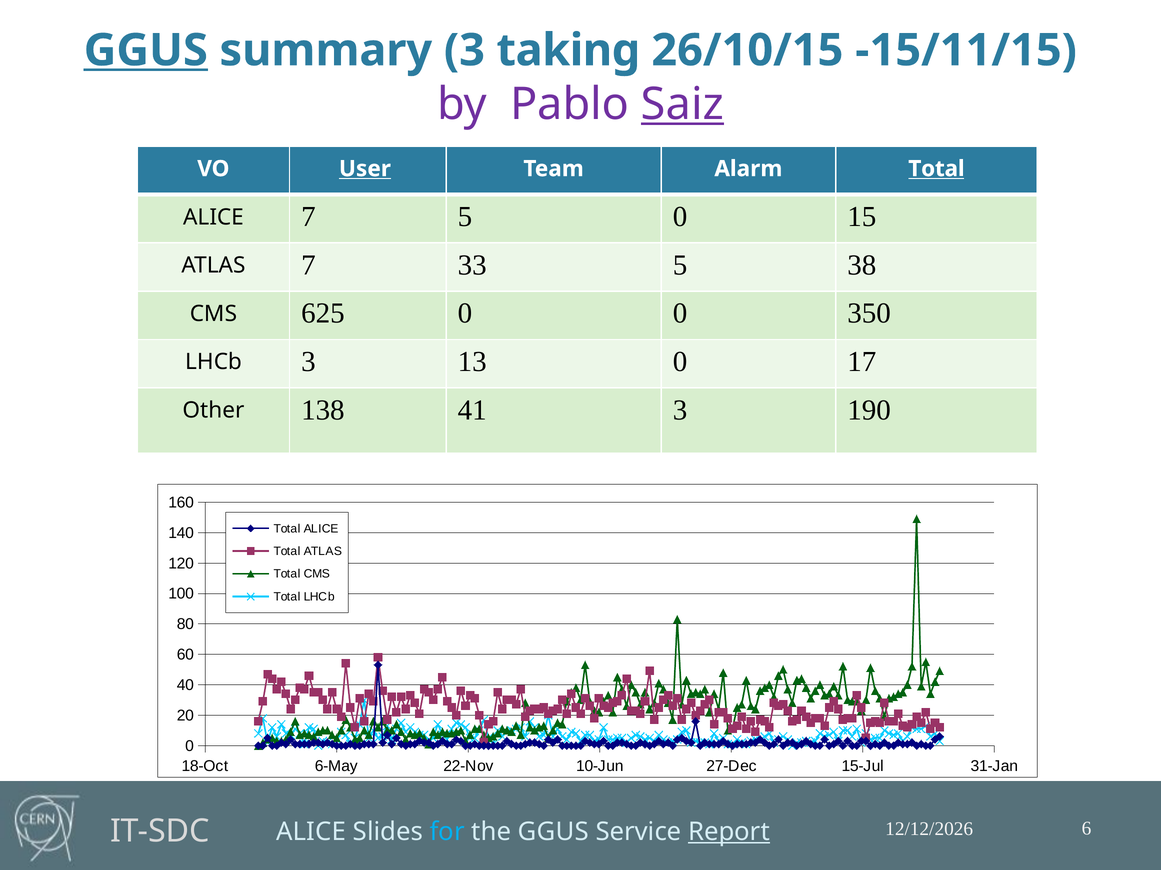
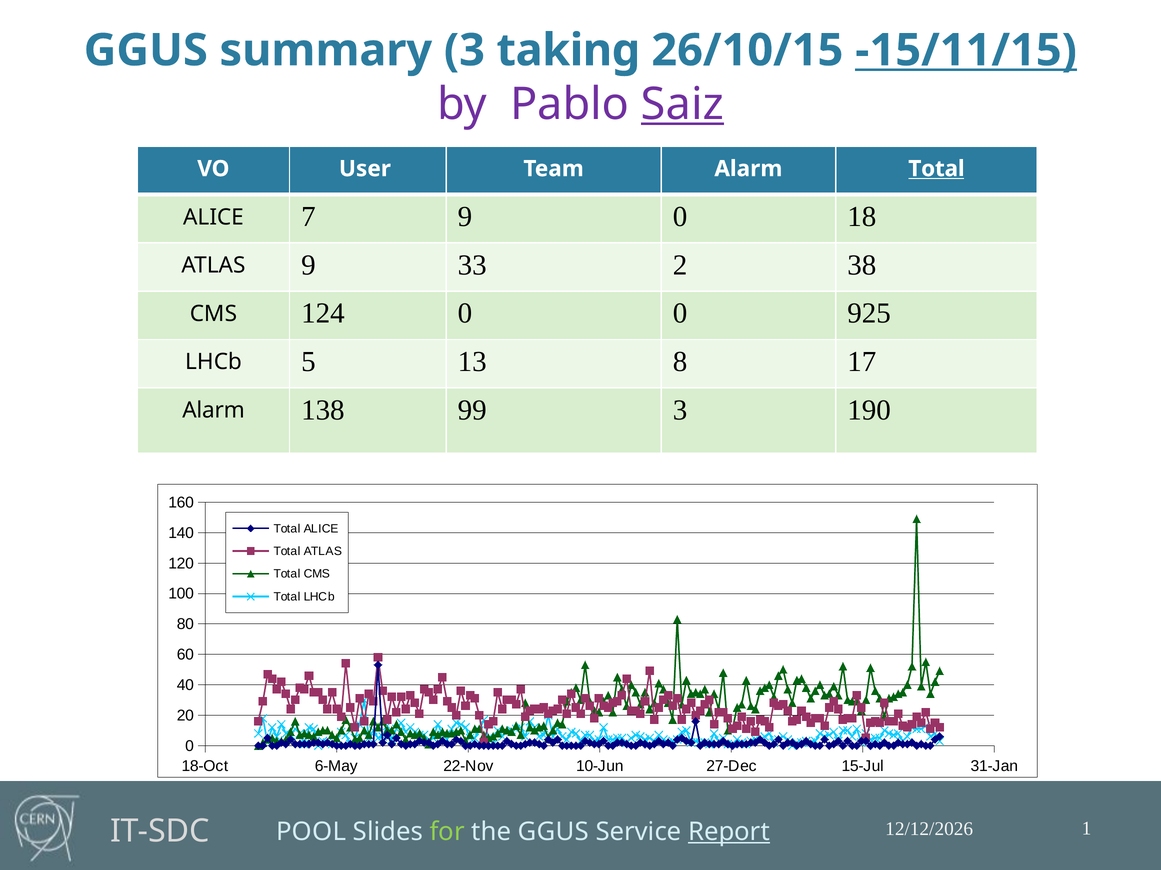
GGUS at (146, 50) underline: present -> none
-15/11/15 underline: none -> present
User underline: present -> none
7 5: 5 -> 9
15: 15 -> 18
ATLAS 7: 7 -> 9
33 5: 5 -> 2
625: 625 -> 124
350: 350 -> 925
LHCb 3: 3 -> 5
13 0: 0 -> 8
Other at (213, 411): Other -> Alarm
41: 41 -> 99
6: 6 -> 1
ALICE at (311, 833): ALICE -> POOL
for colour: light blue -> light green
